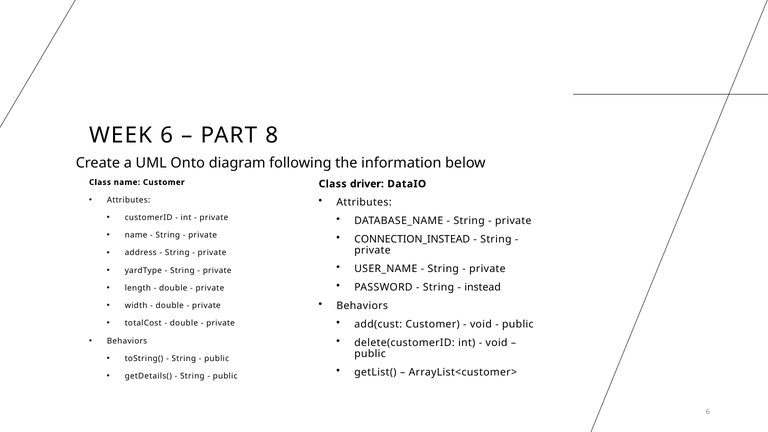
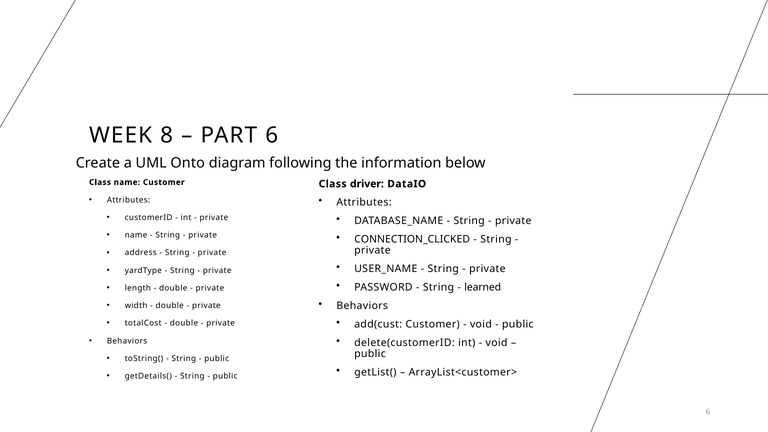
WEEK 6: 6 -> 8
PART 8: 8 -> 6
CONNECTION_INSTEAD: CONNECTION_INSTEAD -> CONNECTION_CLICKED
instead: instead -> learned
